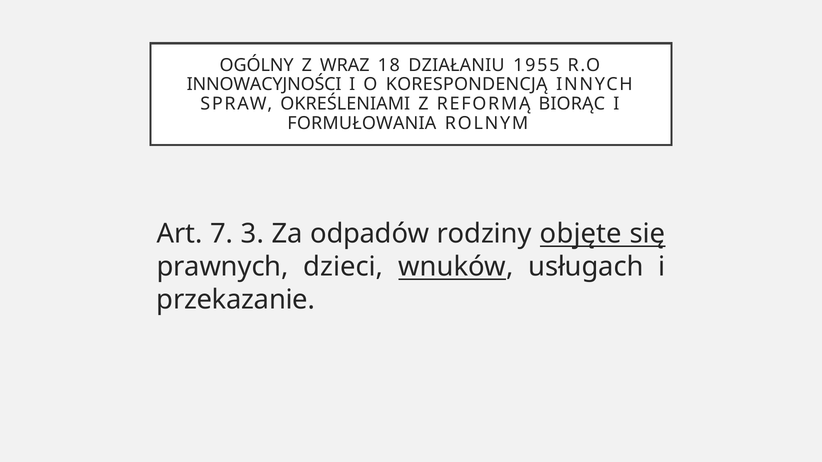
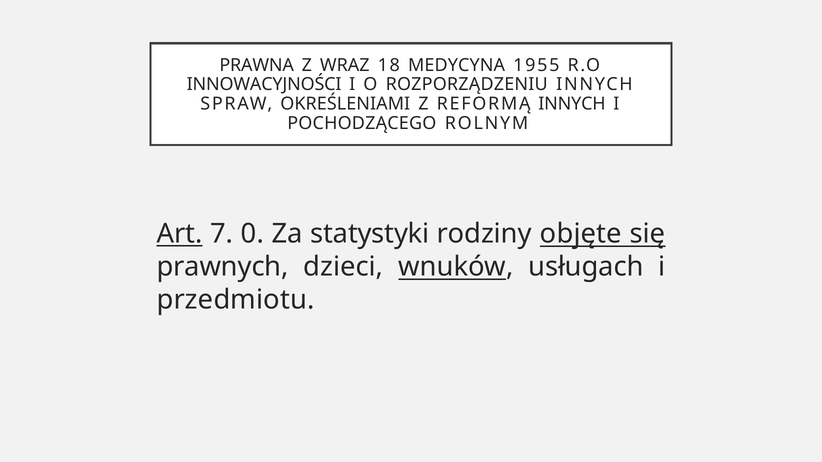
OGÓLNY: OGÓLNY -> PRAWNA
DZIAŁANIU: DZIAŁANIU -> MEDYCYNA
KORESPONDENCJĄ: KORESPONDENCJĄ -> ROZPORZĄDZENIU
REFORMĄ BIORĄC: BIORĄC -> INNYCH
FORMUŁOWANIA: FORMUŁOWANIA -> POCHODZĄCEGO
Art underline: none -> present
3: 3 -> 0
odpadów: odpadów -> statystyki
przekazanie: przekazanie -> przedmiotu
